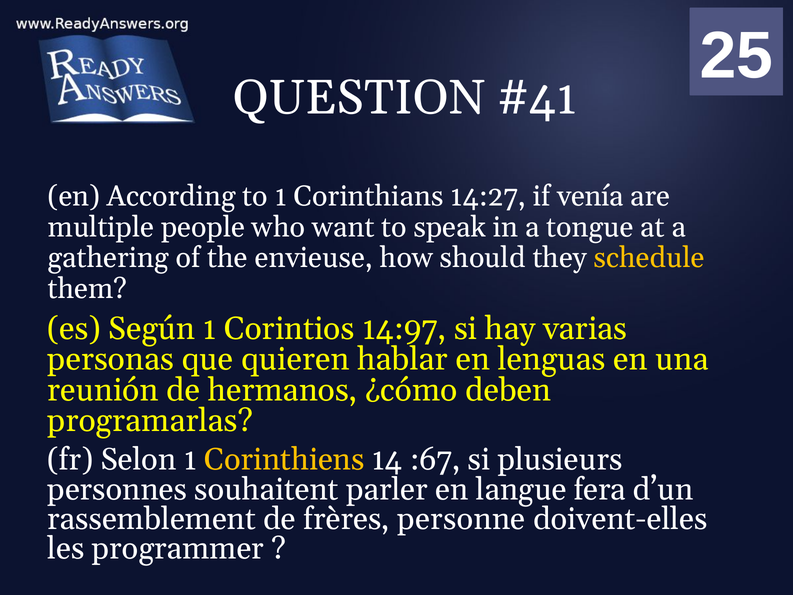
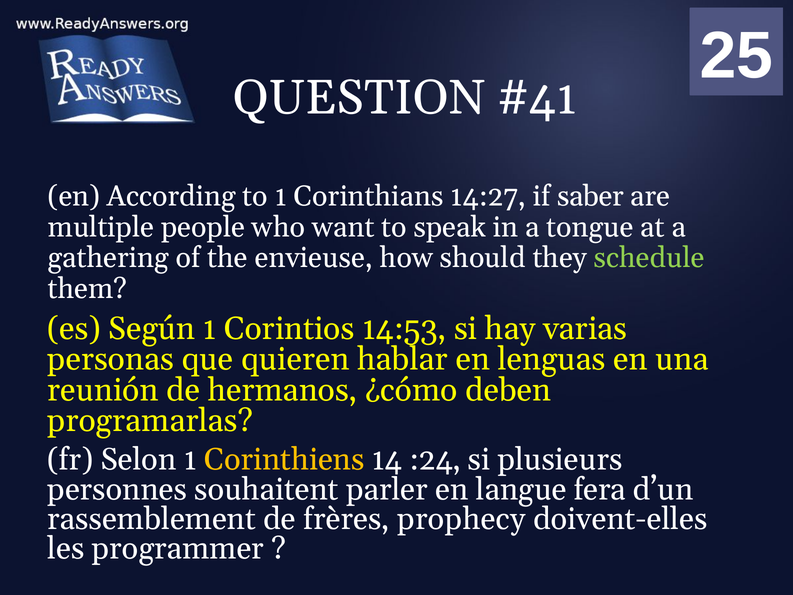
venía: venía -> saber
schedule colour: yellow -> light green
14:97: 14:97 -> 14:53
:67: :67 -> :24
personne: personne -> prophecy
